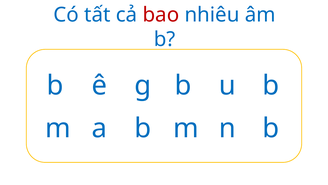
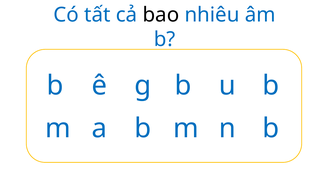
bao colour: red -> black
